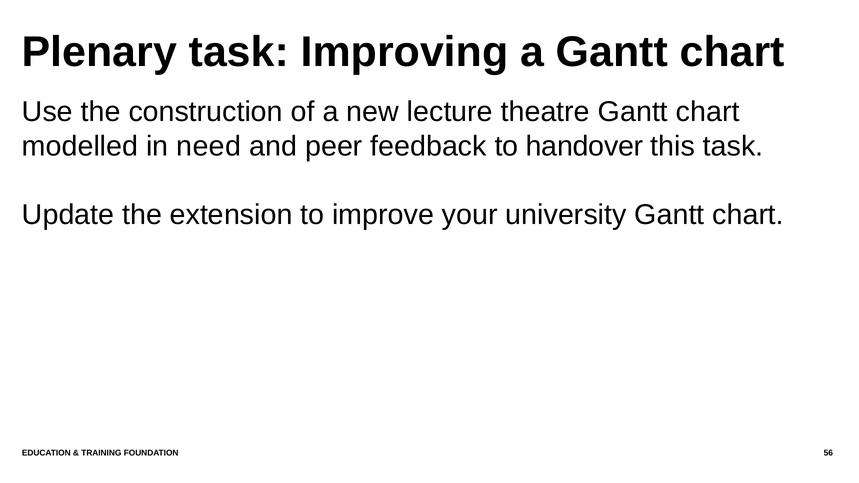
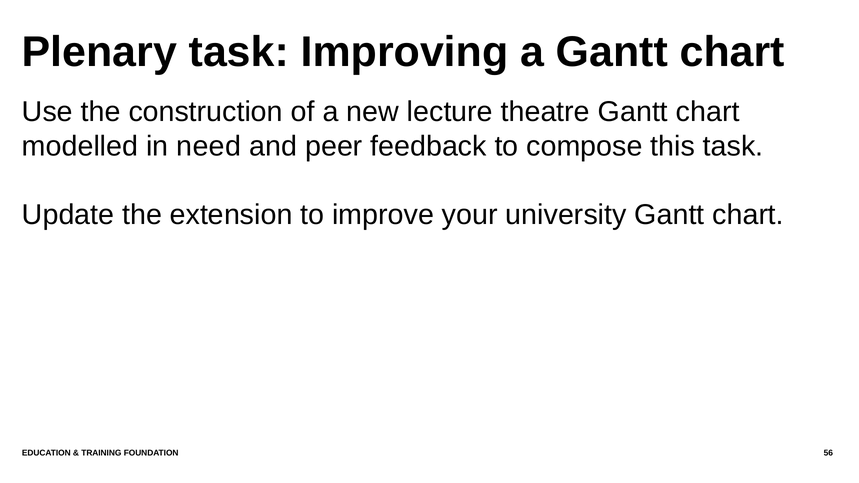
handover: handover -> compose
